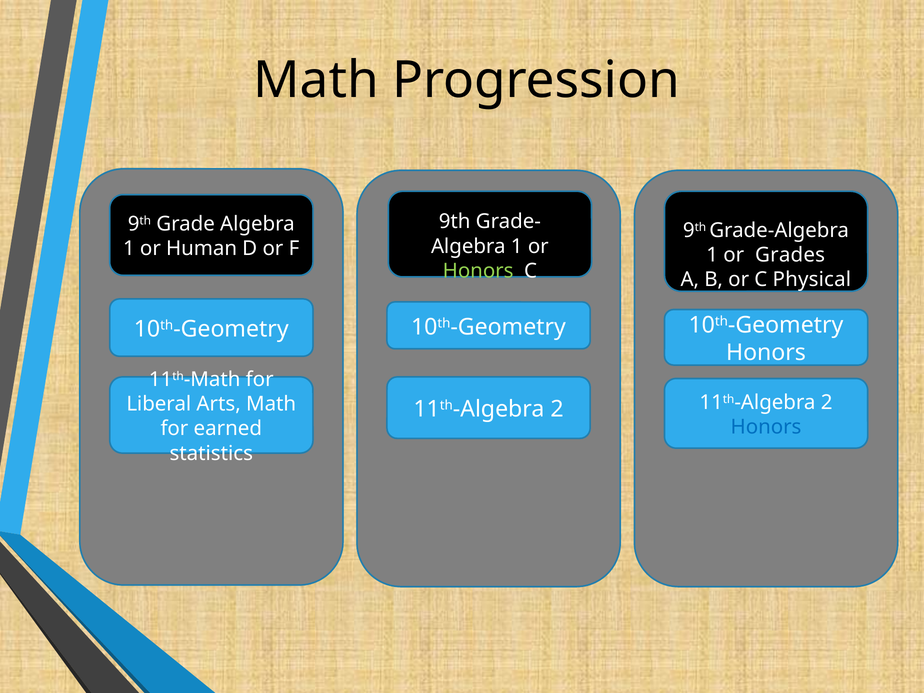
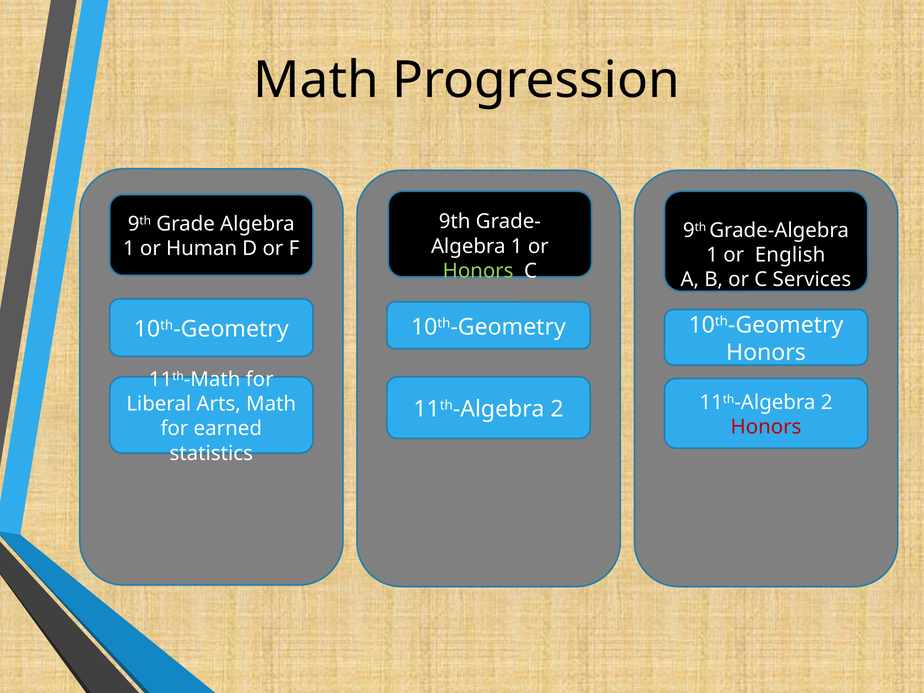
Grades: Grades -> English
Physical: Physical -> Services
Honors at (766, 427) colour: blue -> red
